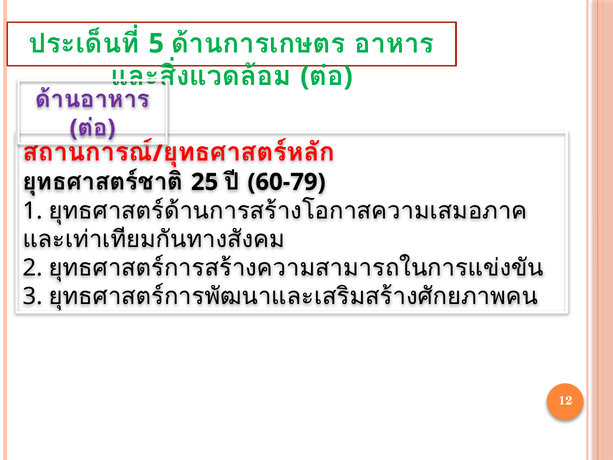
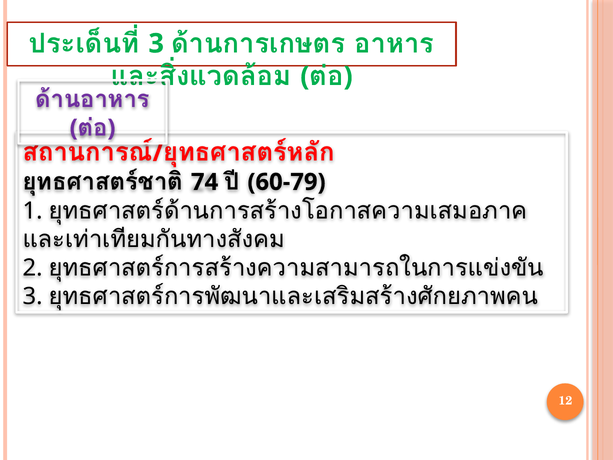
5 at (156, 44): 5 -> 3
25: 25 -> 74
